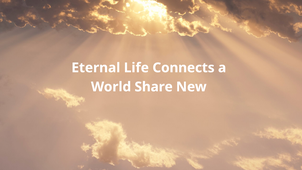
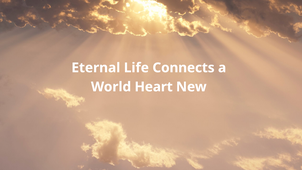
Share: Share -> Heart
